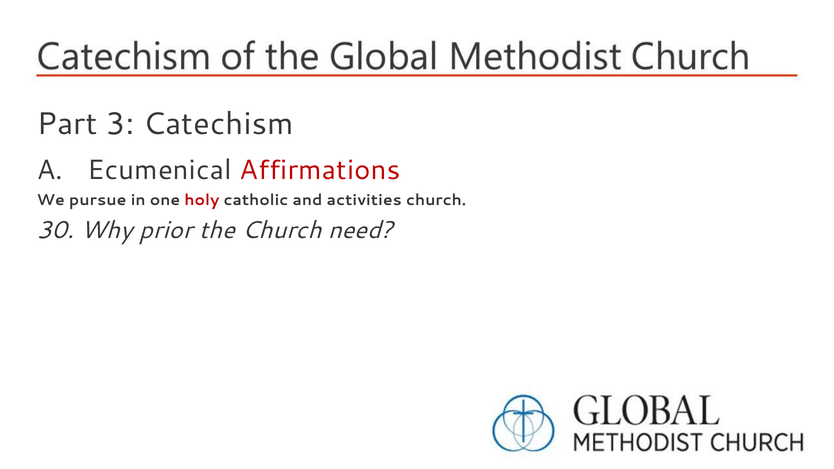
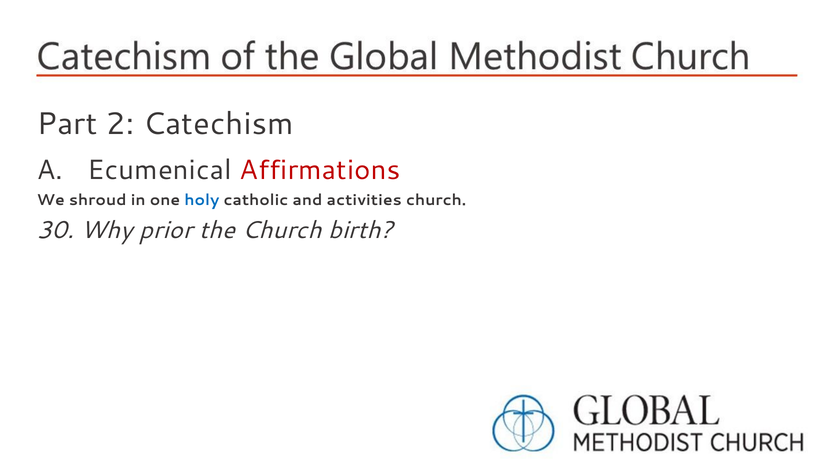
3: 3 -> 2
pursue: pursue -> shroud
holy colour: red -> blue
need: need -> birth
